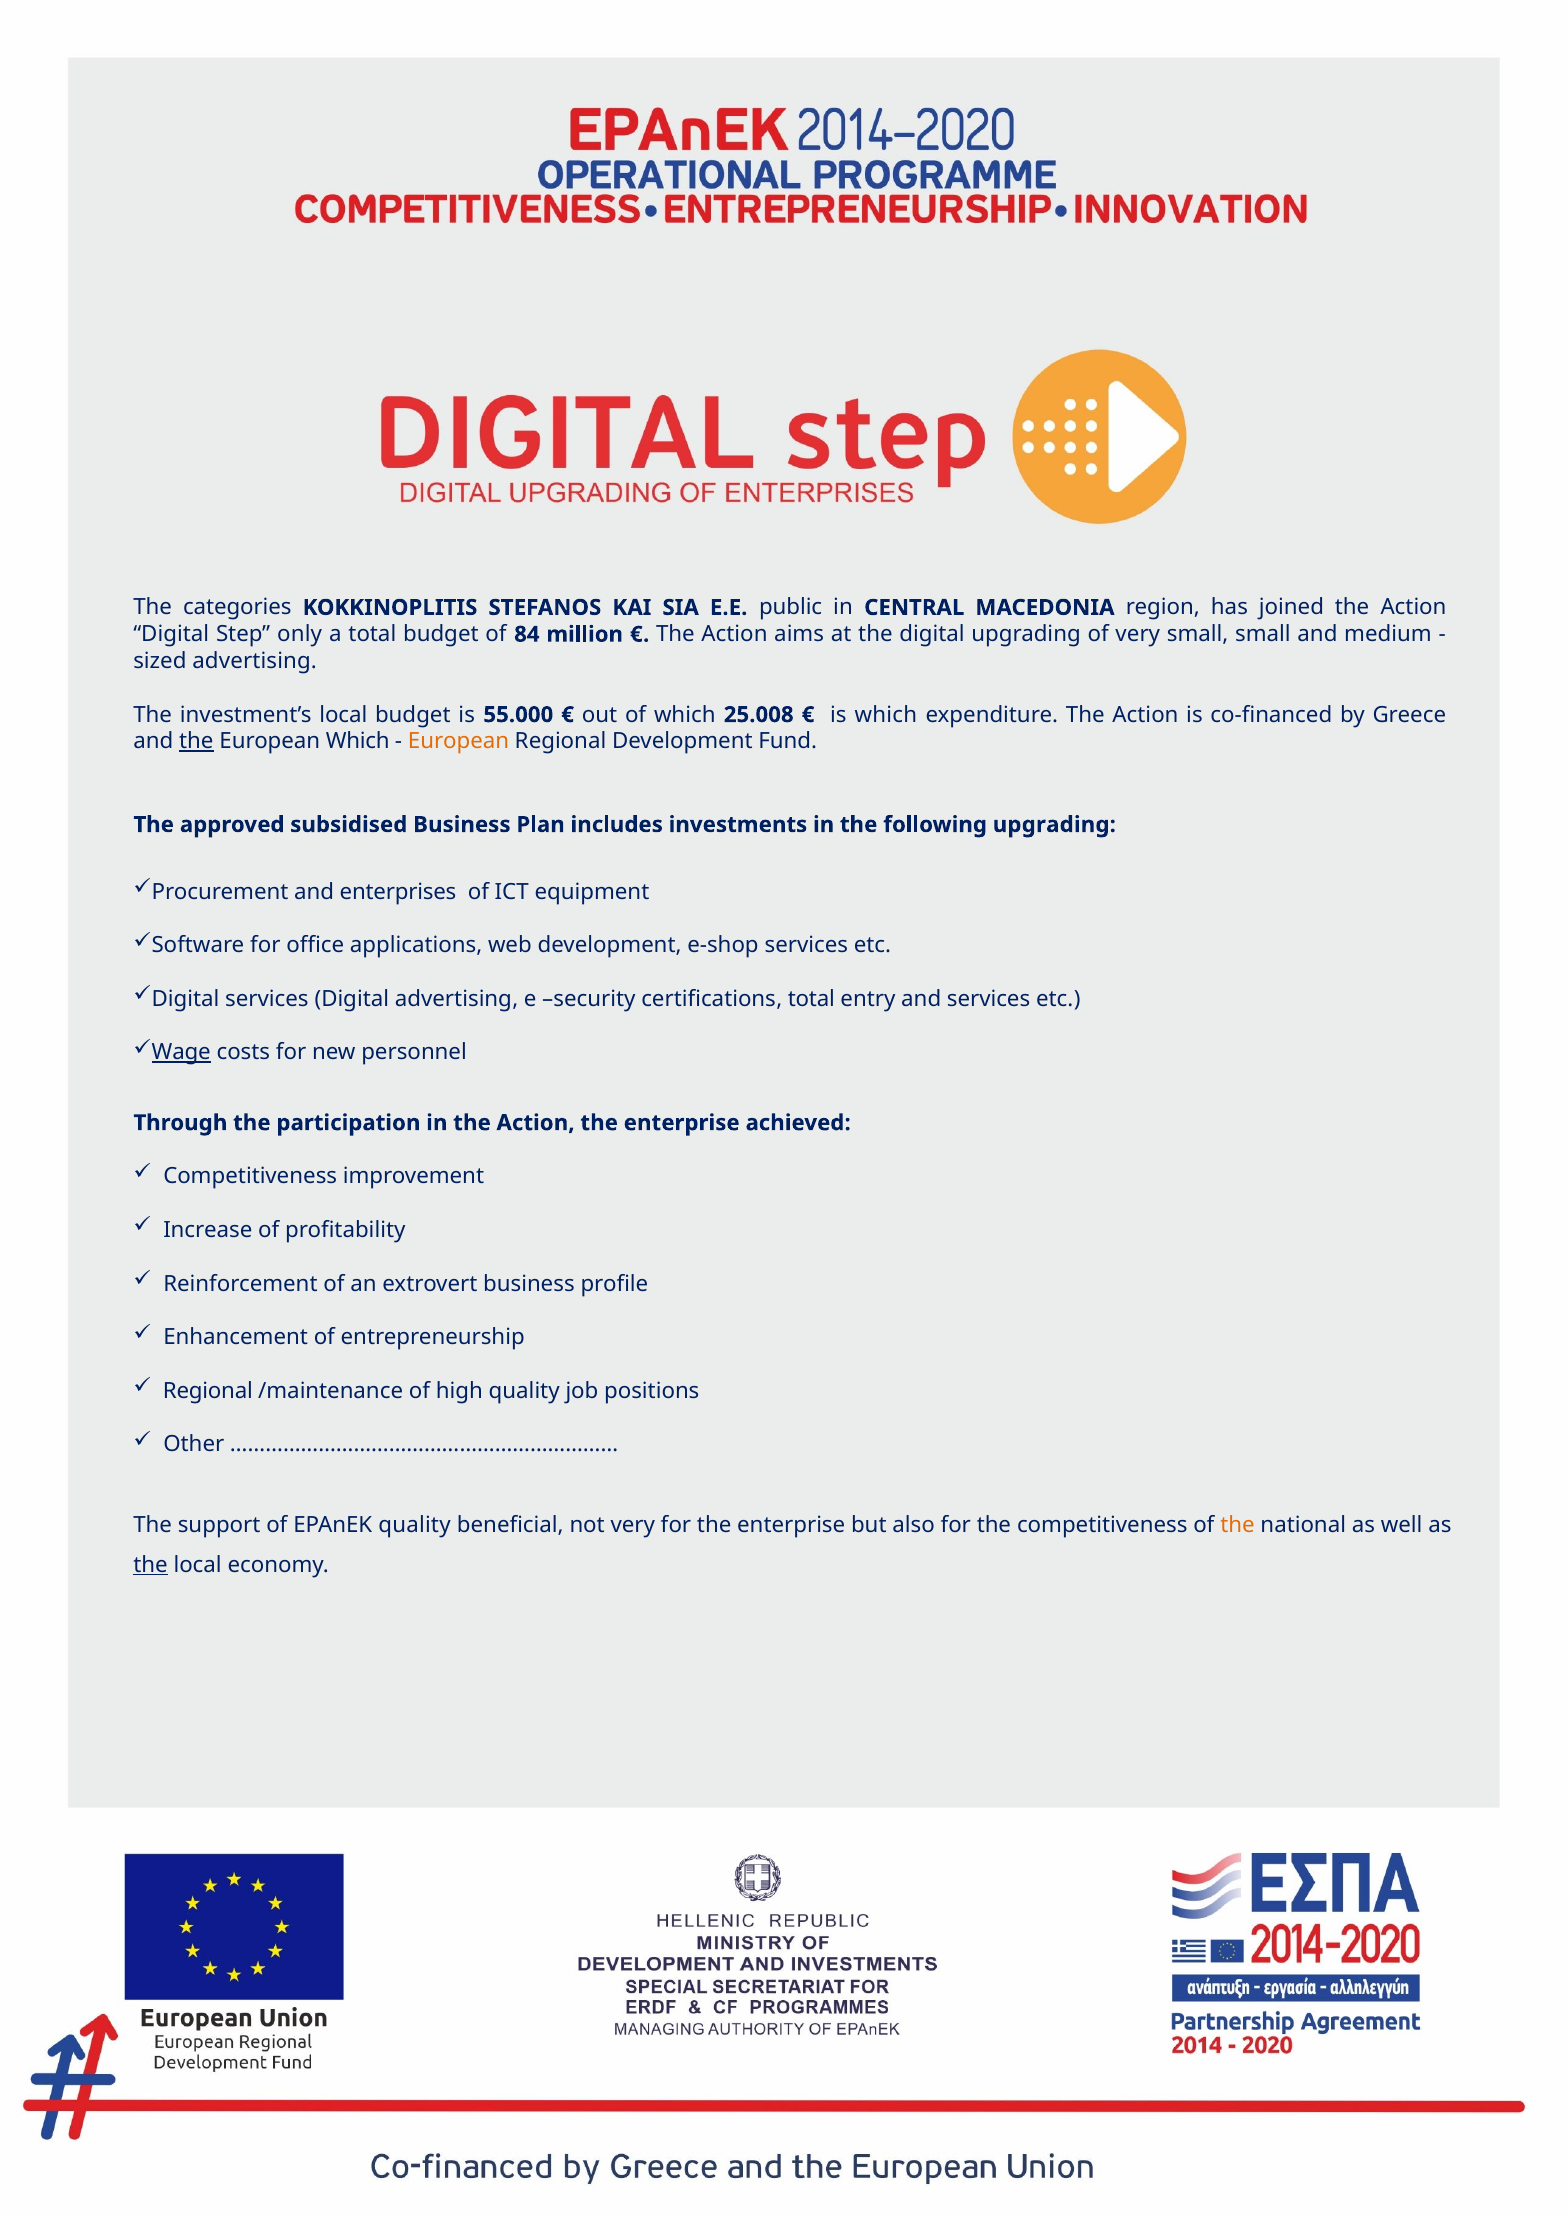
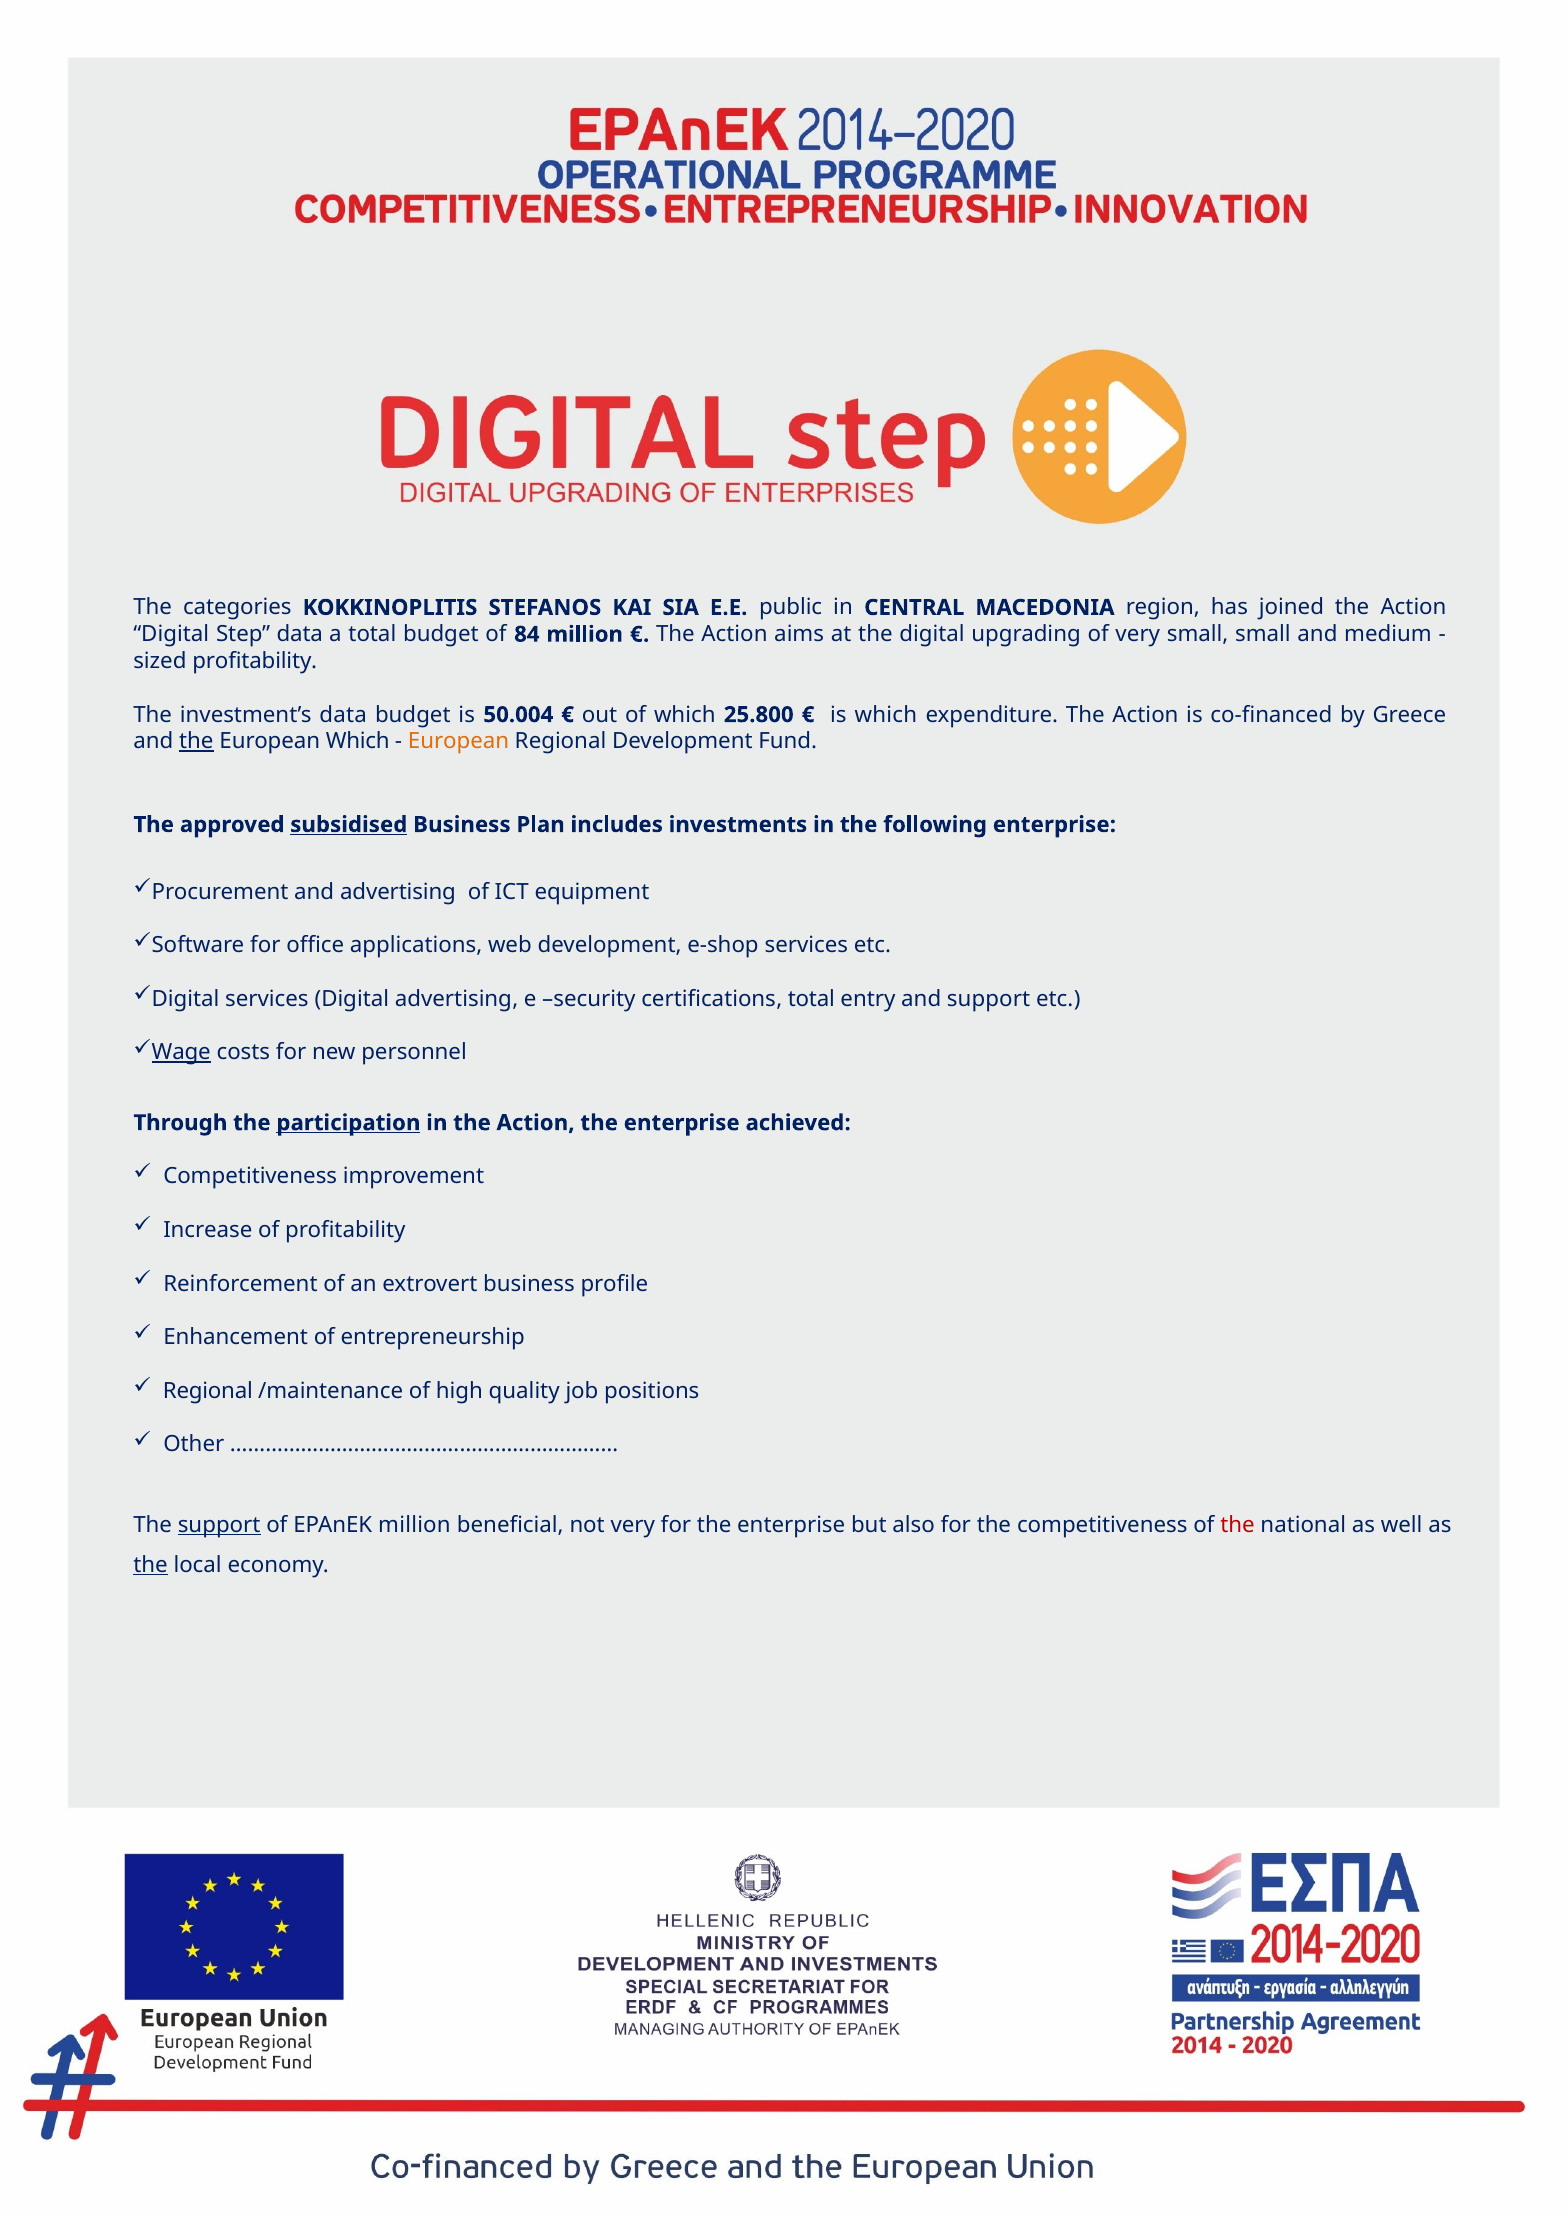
Step only: only -> data
sized advertising: advertising -> profitability
investment’s local: local -> data
55.000: 55.000 -> 50.004
25.008: 25.008 -> 25.800
subsidised underline: none -> present
following upgrading: upgrading -> enterprise
and enterprises: enterprises -> advertising
and services: services -> support
participation underline: none -> present
support at (219, 1525) underline: none -> present
EPAnEK quality: quality -> million
the at (1238, 1525) colour: orange -> red
